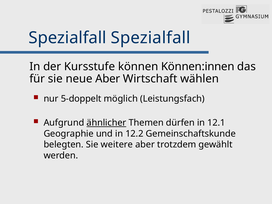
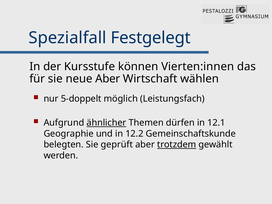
Spezialfall Spezialfall: Spezialfall -> Festgelegt
Können:innen: Können:innen -> Vierten:innen
weitere: weitere -> geprüft
trotzdem underline: none -> present
